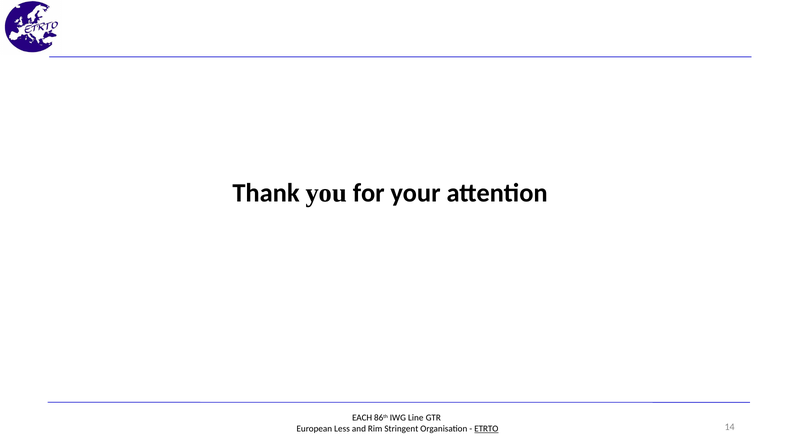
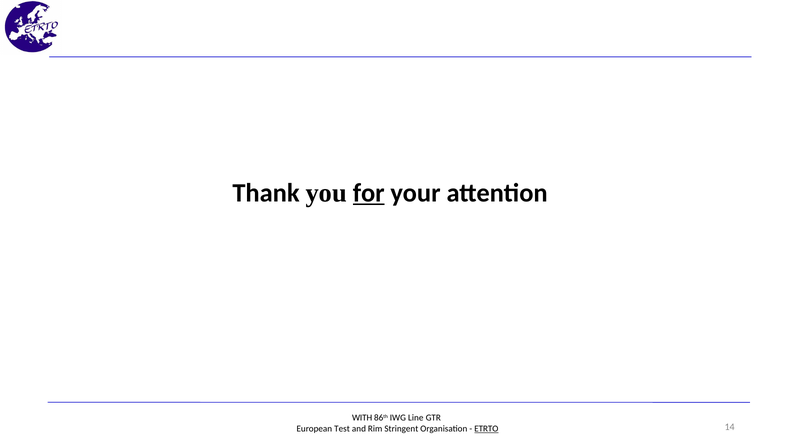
for underline: none -> present
EACH: EACH -> WITH
Less: Less -> Test
